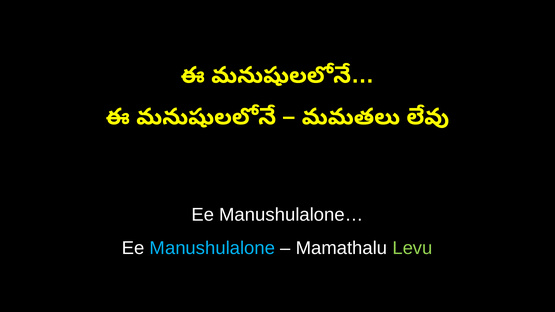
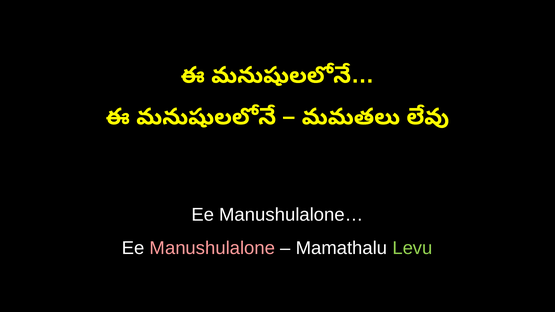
Manushulalone colour: light blue -> pink
